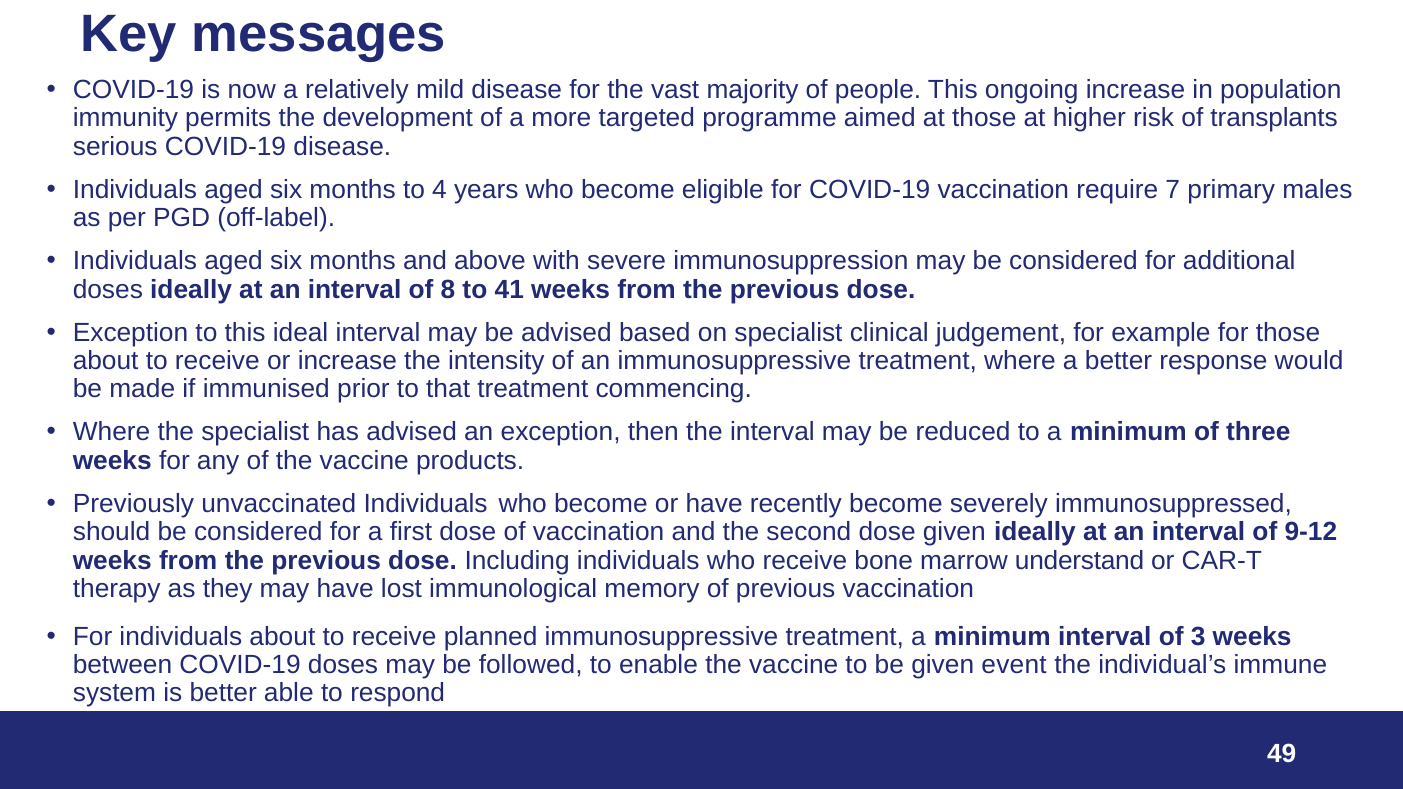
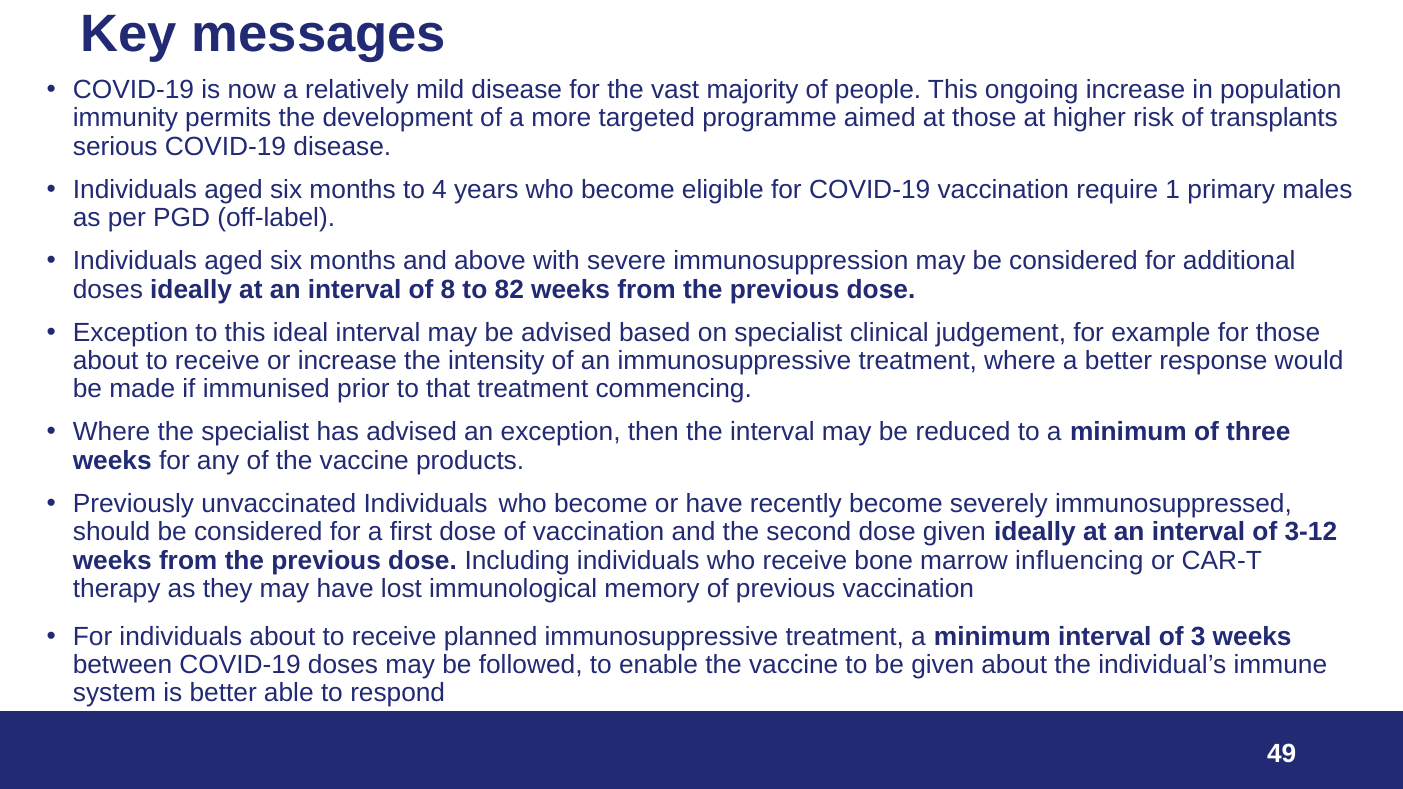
7: 7 -> 1
41: 41 -> 82
9-12: 9-12 -> 3-12
understand: understand -> influencing
given event: event -> about
